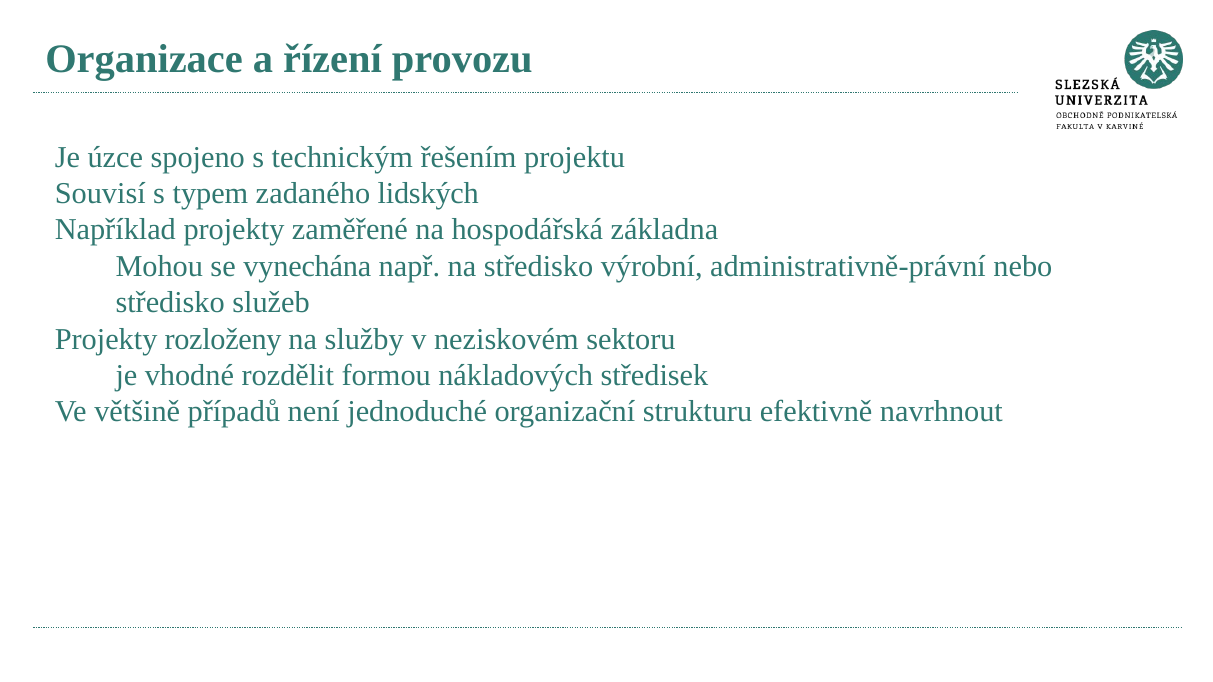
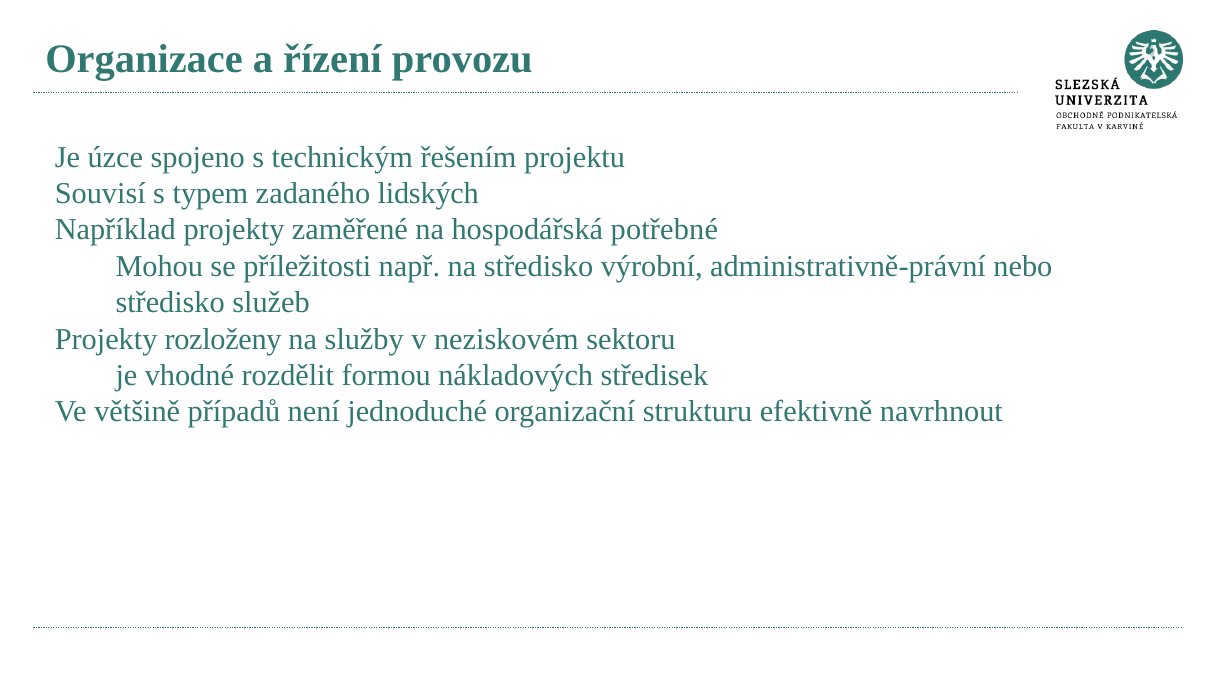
základna: základna -> potřebné
vynechána: vynechána -> příležitosti
